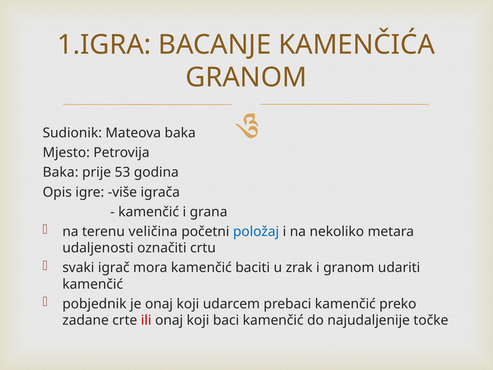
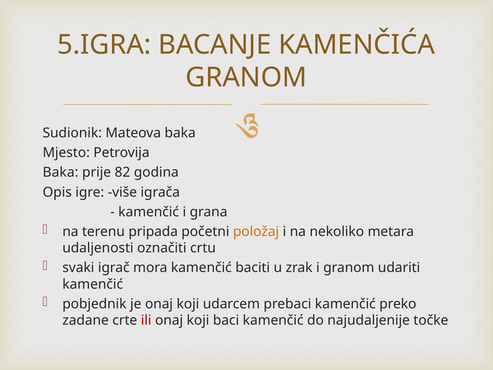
1.IGRA: 1.IGRA -> 5.IGRA
53: 53 -> 82
veličina: veličina -> pripada
položaj colour: blue -> orange
